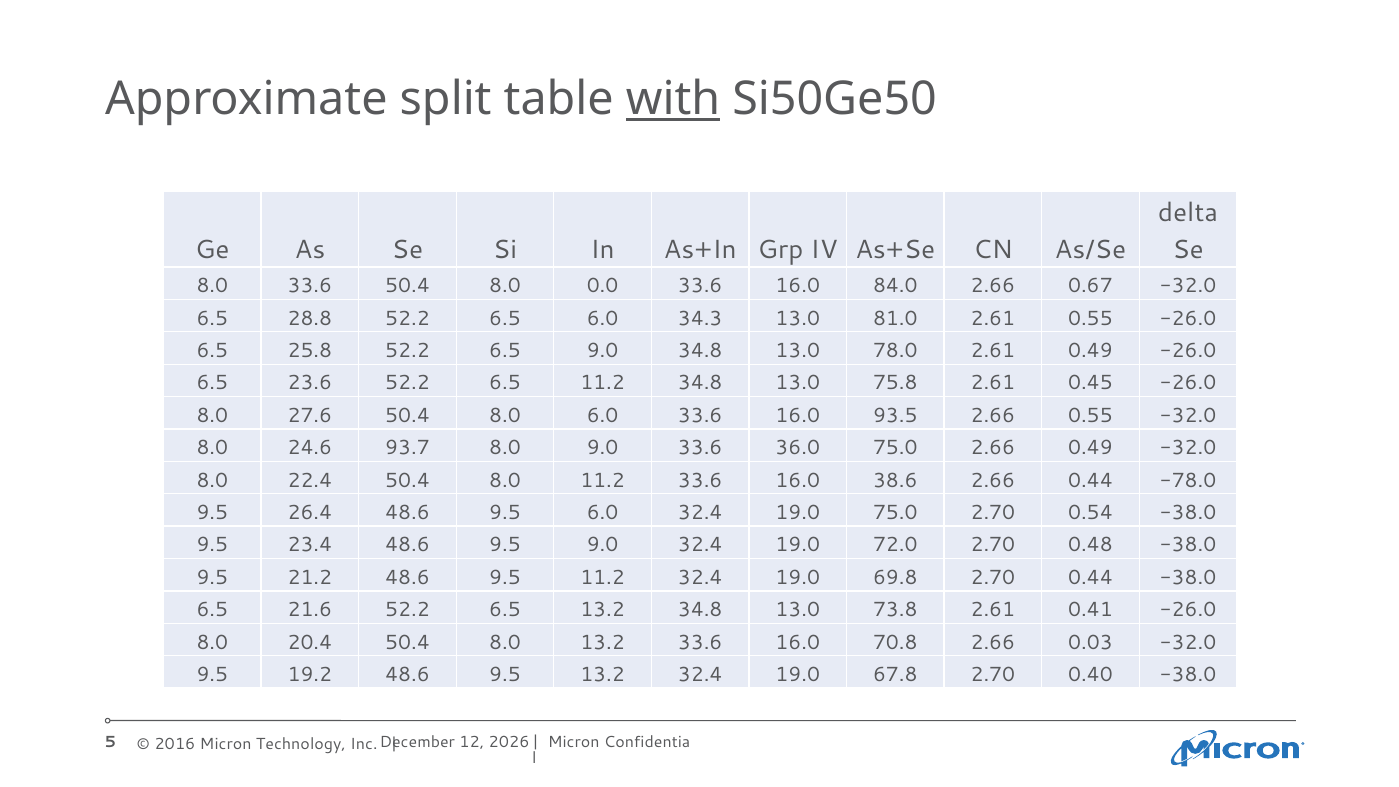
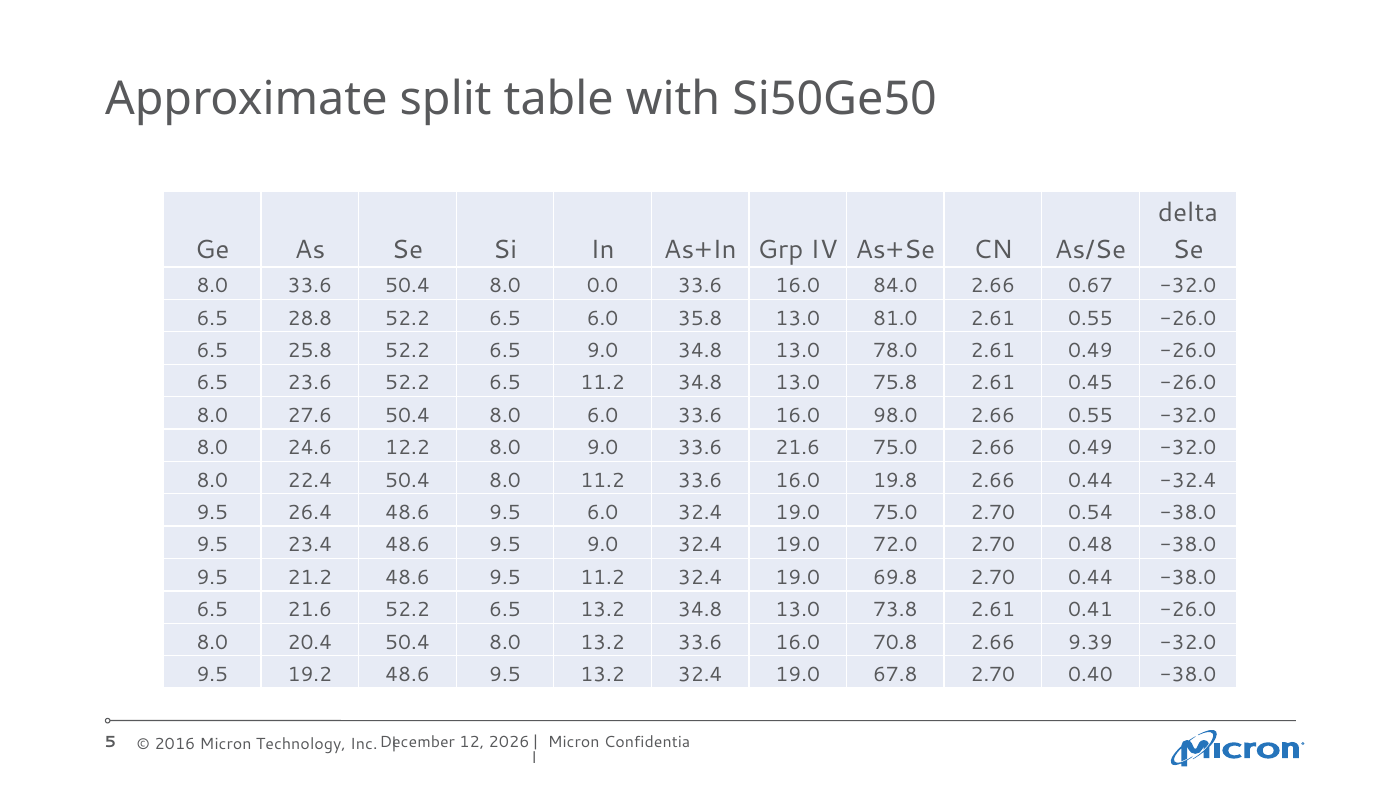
with underline: present -> none
34.3: 34.3 -> 35.8
93.5: 93.5 -> 98.0
93.7: 93.7 -> 12.2
33.6 36.0: 36.0 -> 21.6
38.6: 38.6 -> 19.8
-78.0: -78.0 -> -32.4
0.03: 0.03 -> 9.39
